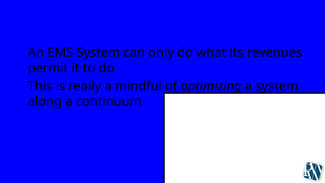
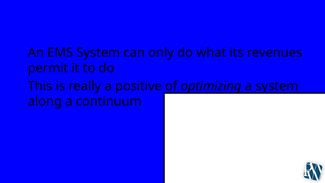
mindful: mindful -> positive
